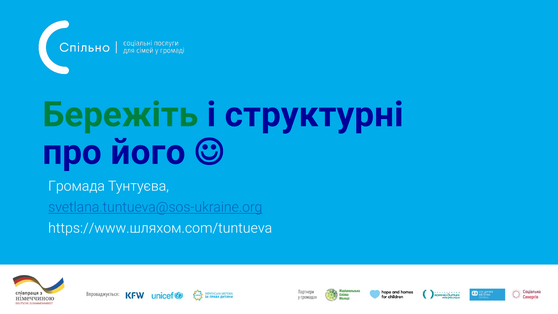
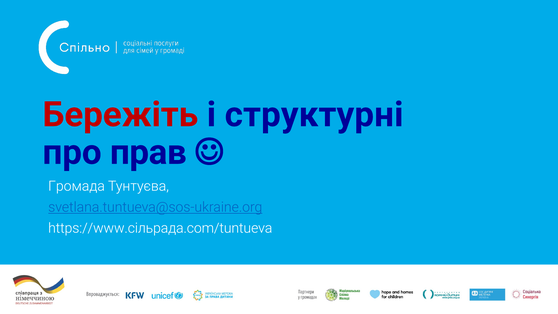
Бережіть colour: green -> red
його: його -> прав
https://www.шляхом.com/tuntueva: https://www.шляхом.com/tuntueva -> https://www.сільрада.com/tuntueva
